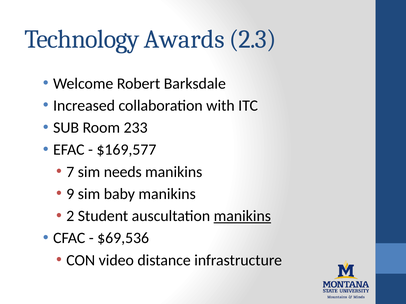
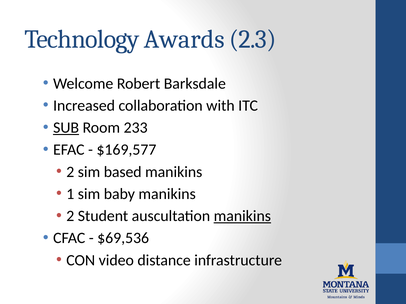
SUB underline: none -> present
7 at (70, 172): 7 -> 2
needs: needs -> based
9: 9 -> 1
